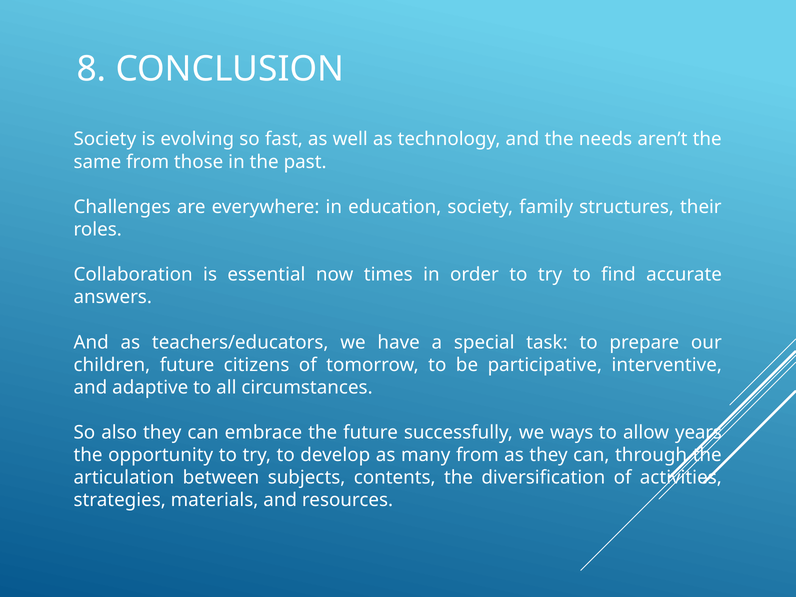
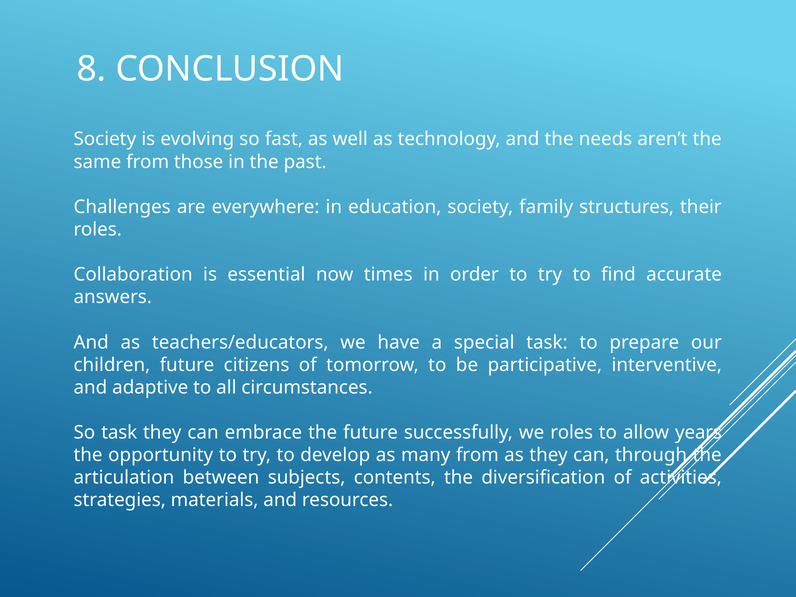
So also: also -> task
we ways: ways -> roles
